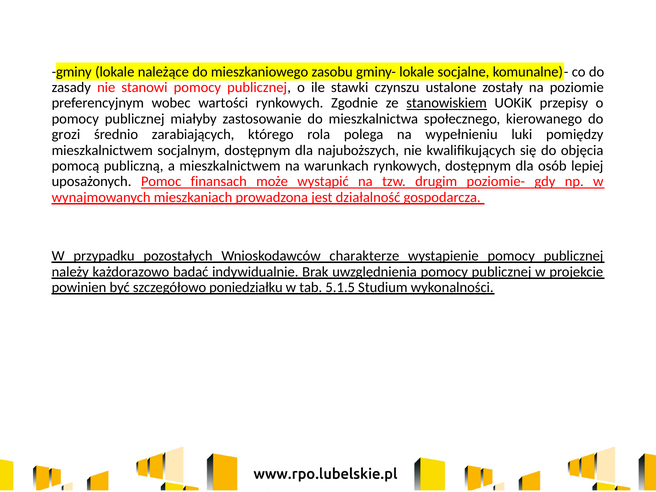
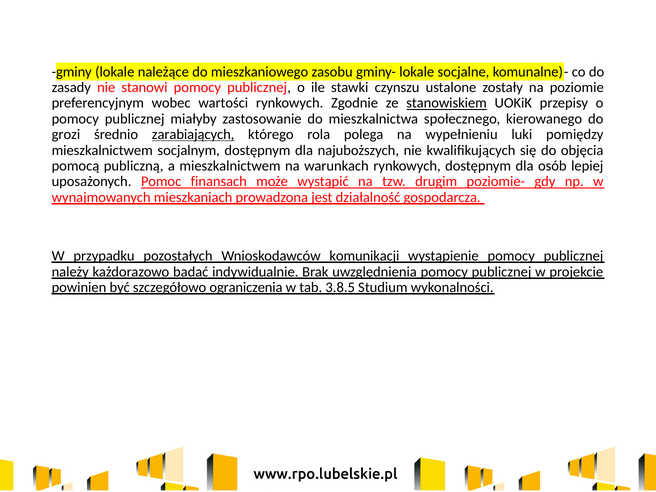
zarabiających underline: none -> present
charakterze: charakterze -> komunikacji
poniedziałku: poniedziałku -> ograniczenia
5.1.5: 5.1.5 -> 3.8.5
